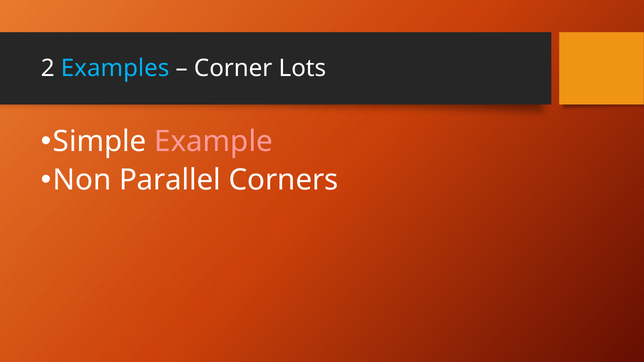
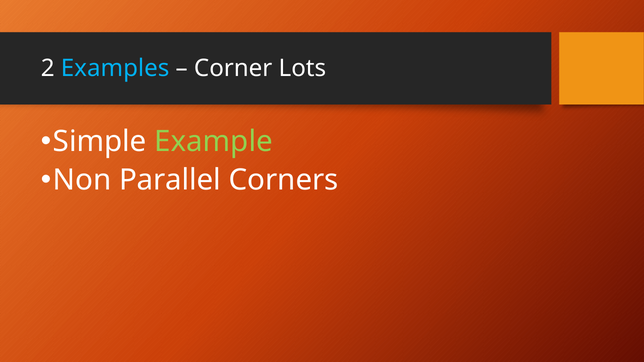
Example colour: pink -> light green
